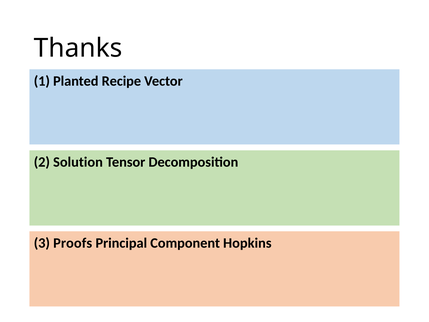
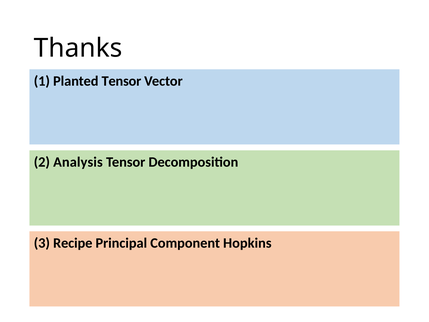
Planted Recipe: Recipe -> Tensor
Solution: Solution -> Analysis
Proofs: Proofs -> Recipe
